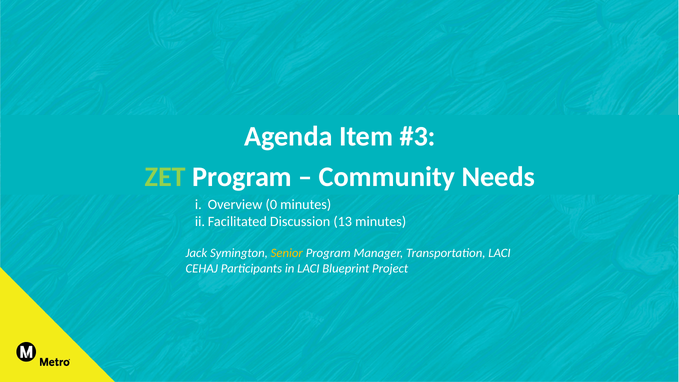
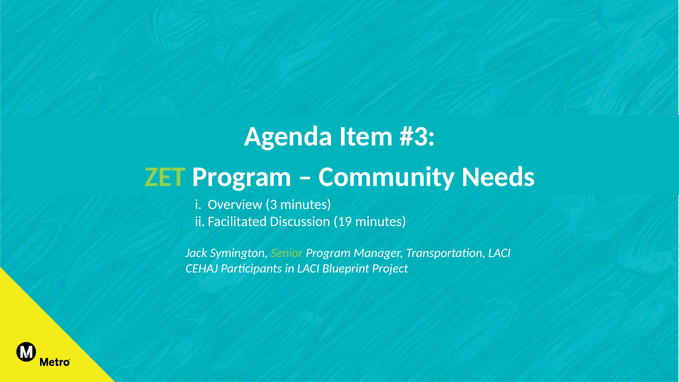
0: 0 -> 3
13: 13 -> 19
Senior colour: yellow -> light green
